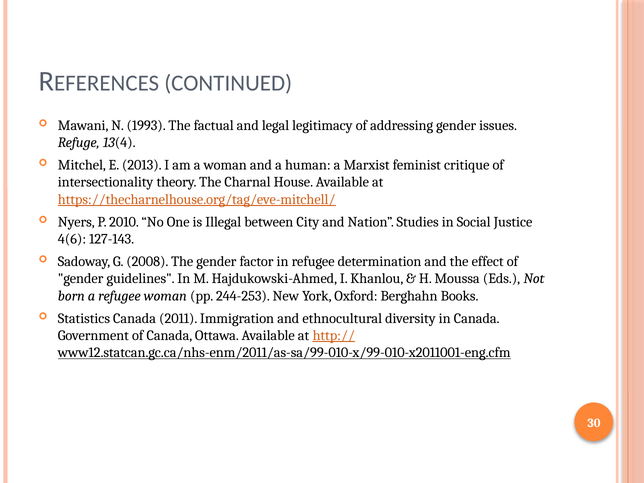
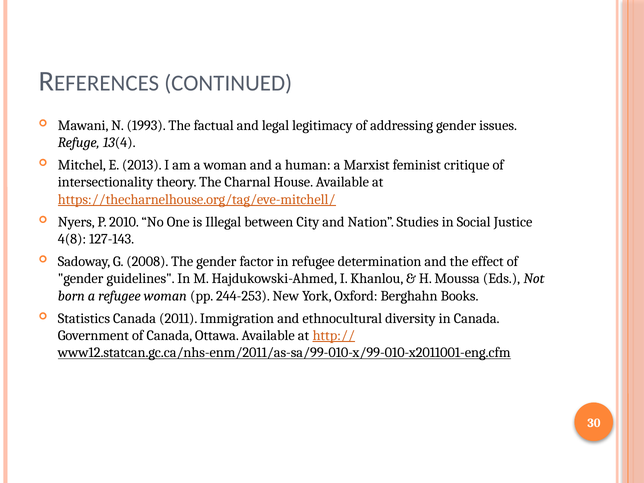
4(6: 4(6 -> 4(8
